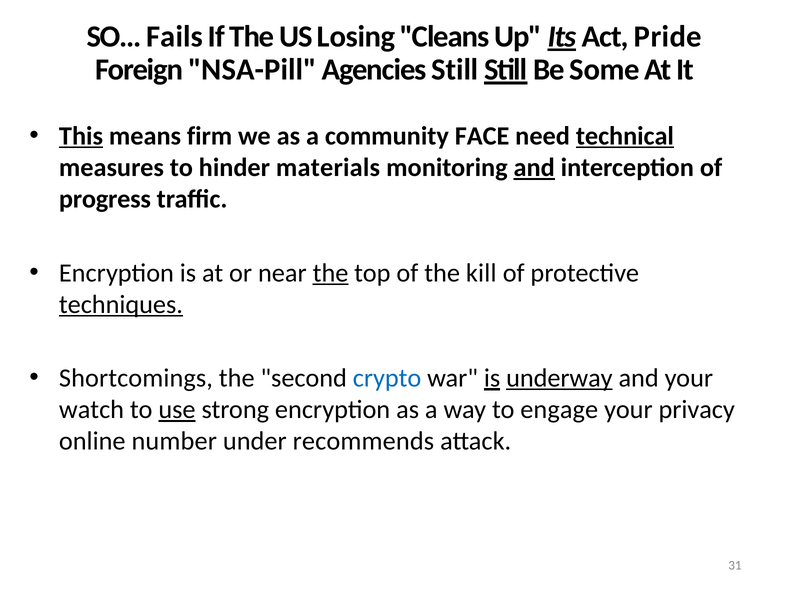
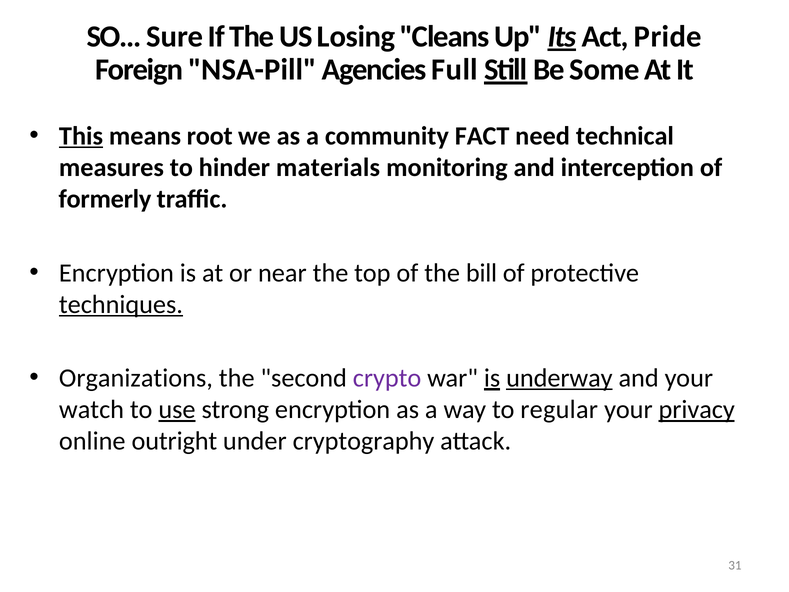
Fails: Fails -> Sure
Agencies Still: Still -> Full
firm: firm -> root
FACE: FACE -> FACT
technical underline: present -> none
and at (534, 168) underline: present -> none
progress: progress -> formerly
the at (331, 273) underline: present -> none
kill: kill -> bill
Shortcomings: Shortcomings -> Organizations
crypto colour: blue -> purple
engage: engage -> regular
privacy underline: none -> present
number: number -> outright
recommends: recommends -> cryptography
